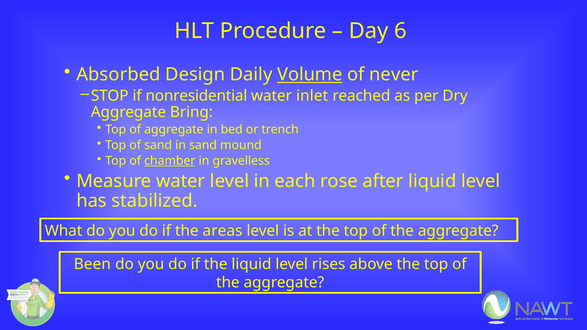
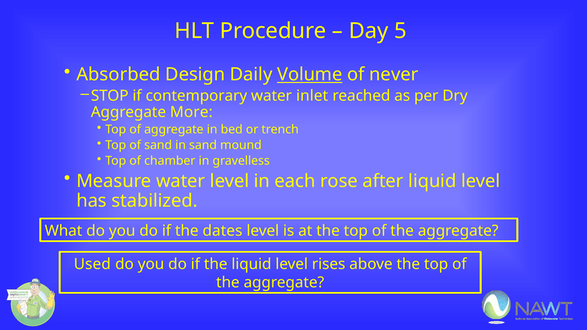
6: 6 -> 5
nonresidential: nonresidential -> contemporary
Bring: Bring -> More
chamber underline: present -> none
areas: areas -> dates
Been: Been -> Used
